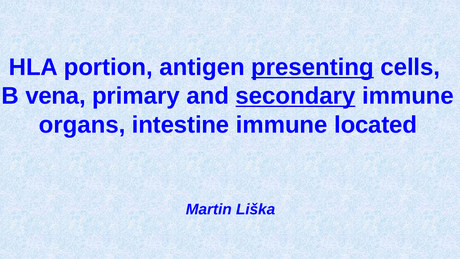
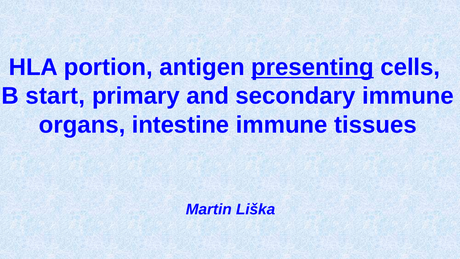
vena: vena -> start
secondary underline: present -> none
located: located -> tissues
